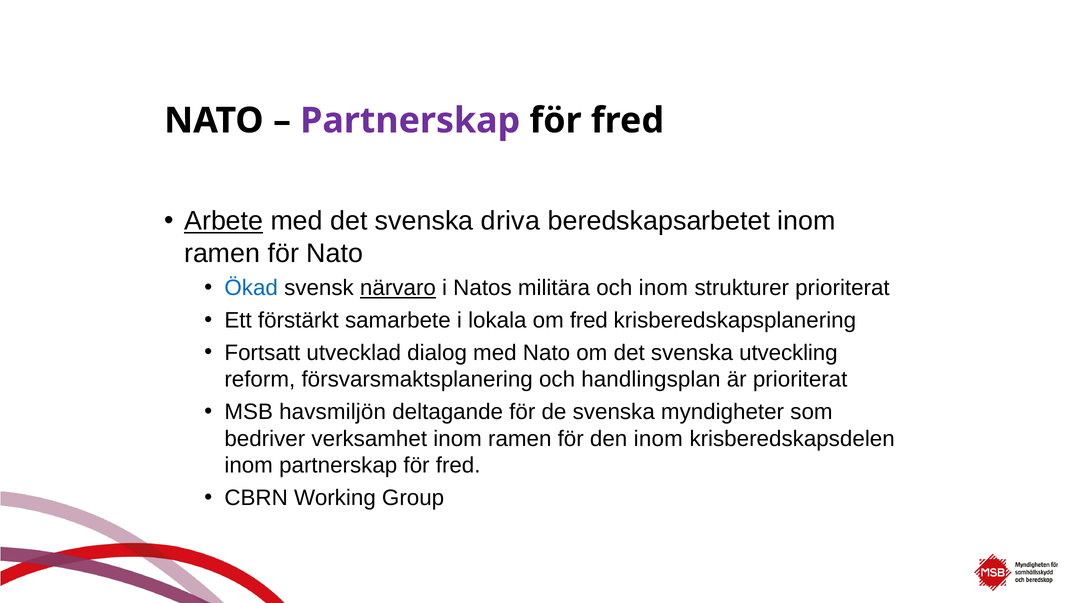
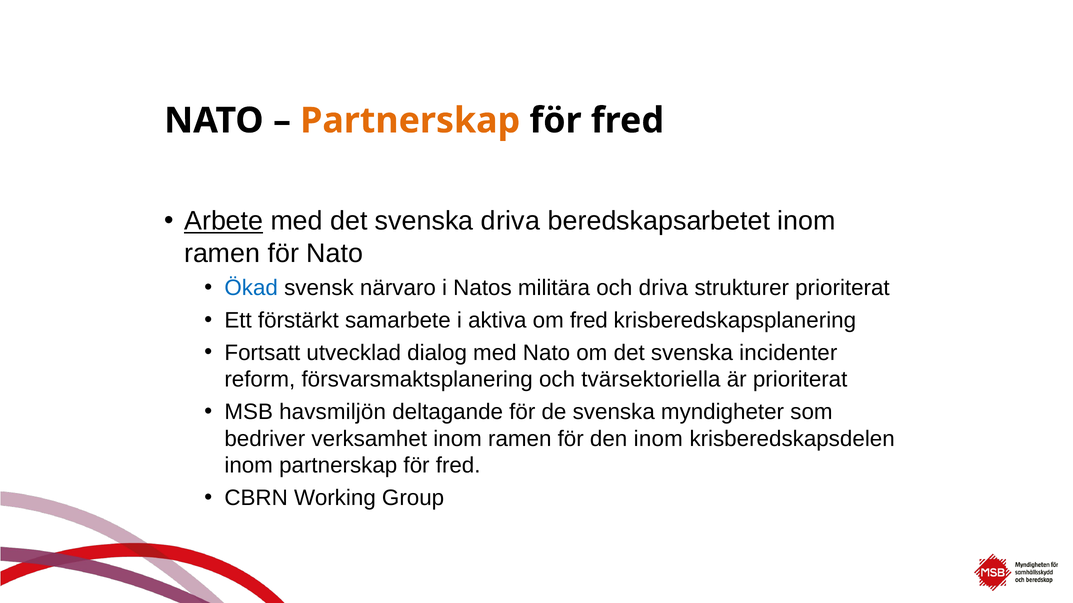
Partnerskap at (410, 121) colour: purple -> orange
närvaro underline: present -> none
och inom: inom -> driva
lokala: lokala -> aktiva
utveckling: utveckling -> incidenter
handlingsplan: handlingsplan -> tvärsektoriella
